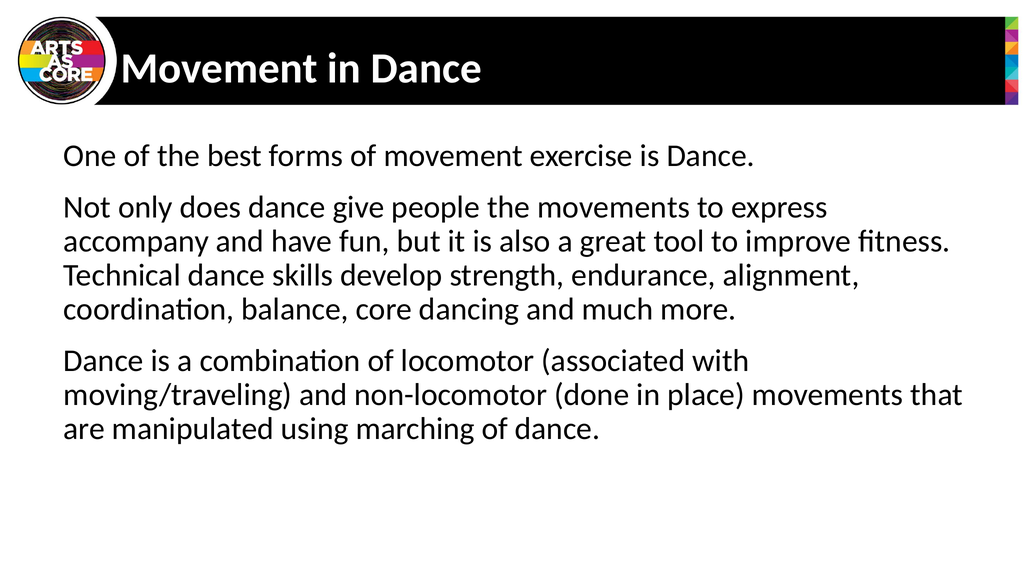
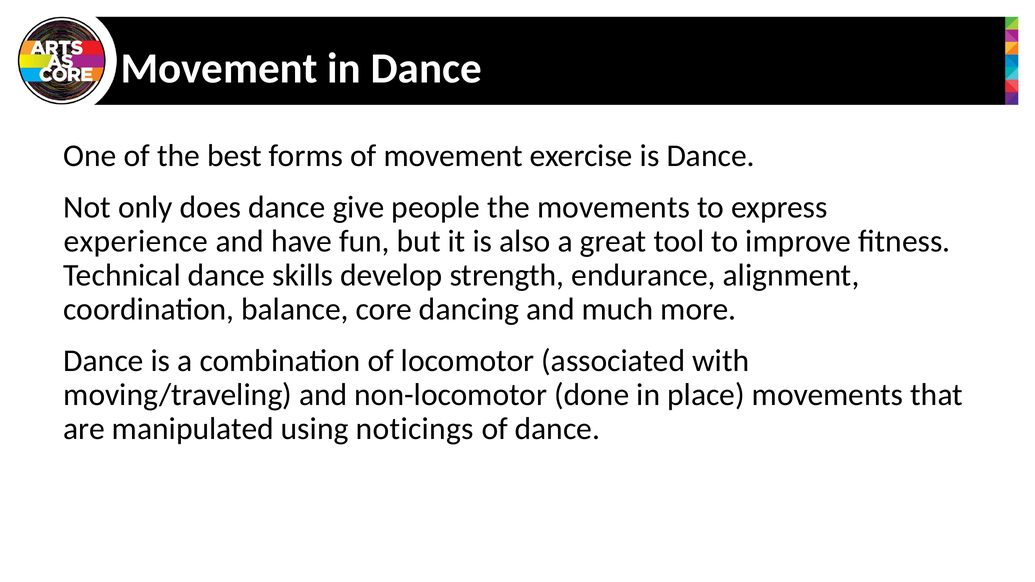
accompany: accompany -> experience
marching: marching -> noticings
